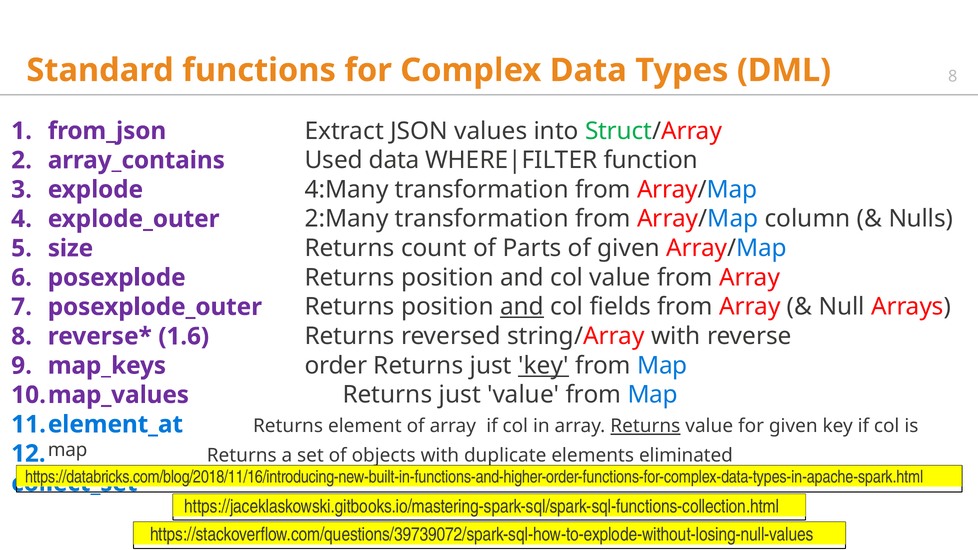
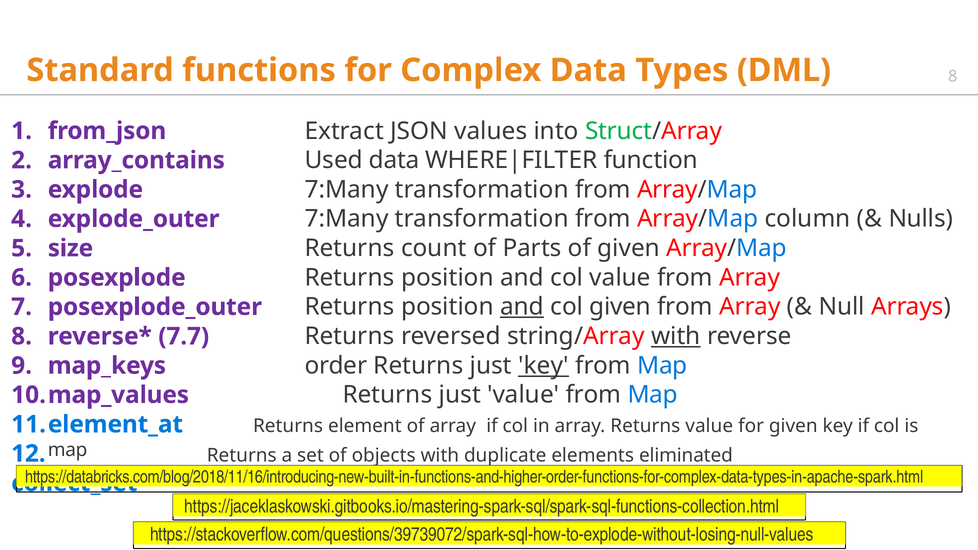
4:Many at (347, 190): 4:Many -> 7:Many
2:Many at (347, 219): 2:Many -> 7:Many
col fields: fields -> given
with at (676, 336) underline: none -> present
1.6: 1.6 -> 7.7
Returns at (645, 426) underline: present -> none
